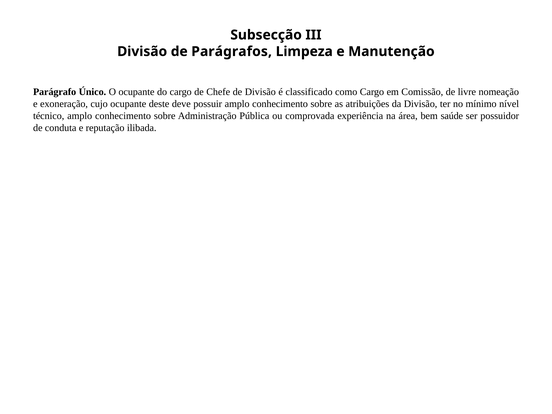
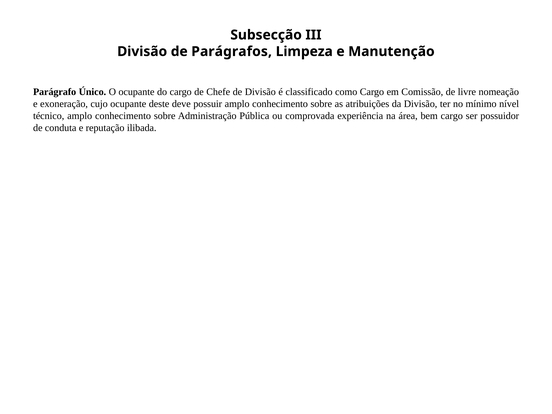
bem saúde: saúde -> cargo
